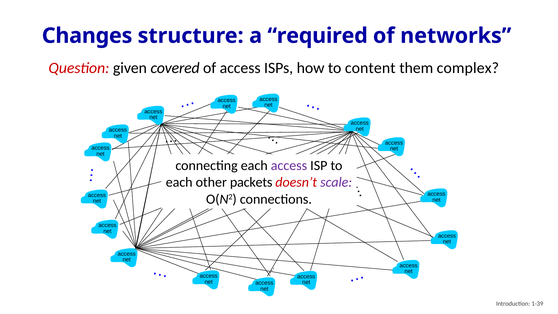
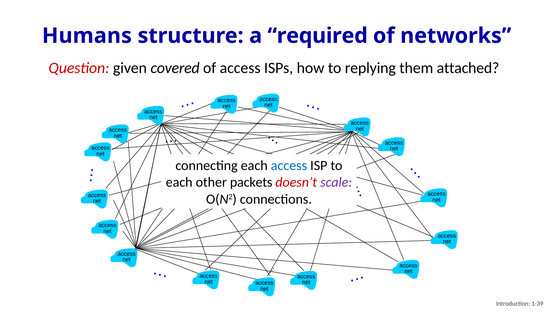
Changes: Changes -> Humans
content: content -> replying
complex: complex -> attached
access at (289, 166) colour: purple -> blue
